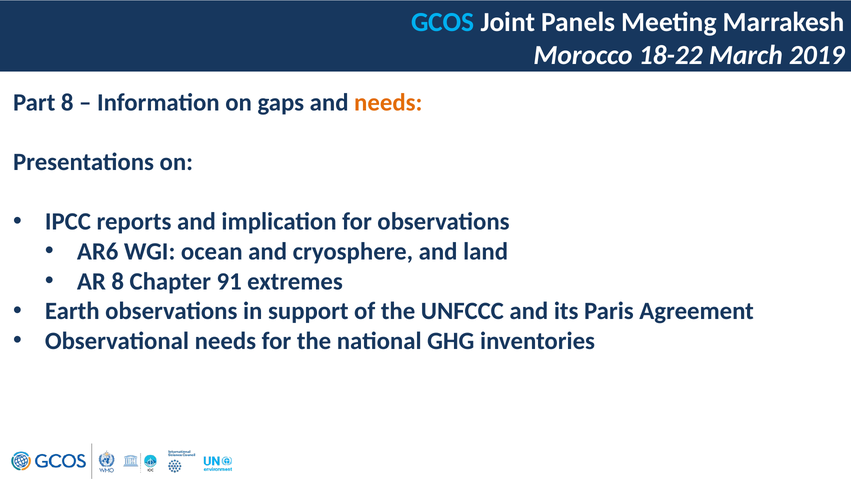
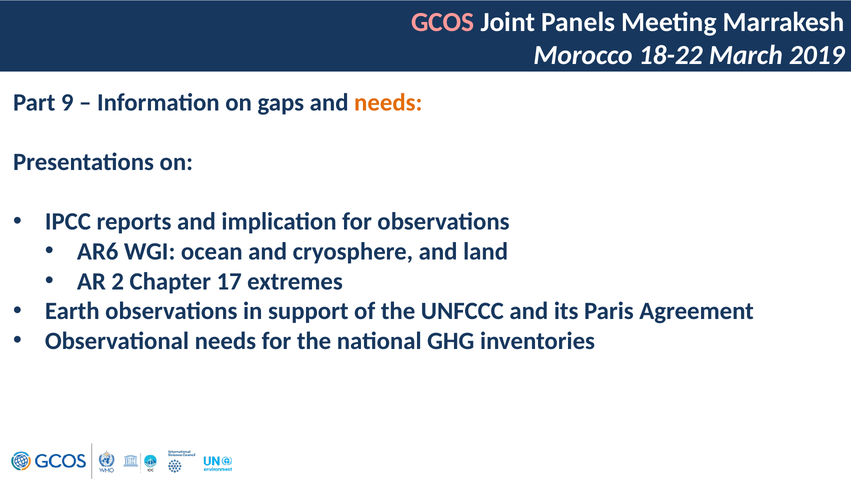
GCOS colour: light blue -> pink
Part 8: 8 -> 9
AR 8: 8 -> 2
91: 91 -> 17
